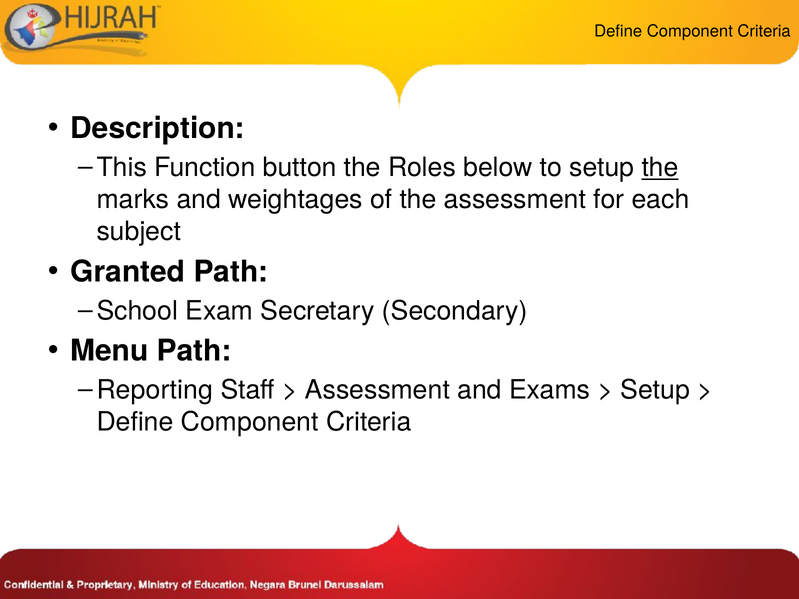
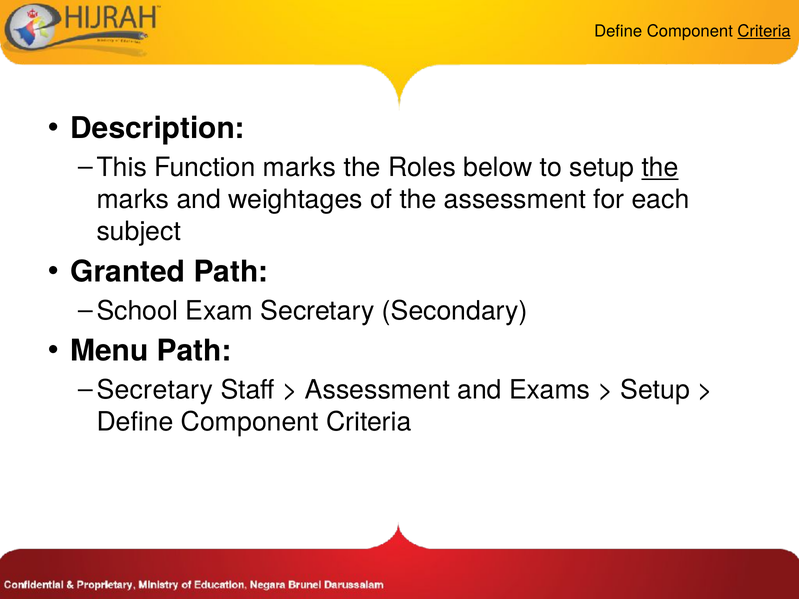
Criteria at (764, 31) underline: none -> present
Function button: button -> marks
Reporting at (155, 390): Reporting -> Secretary
